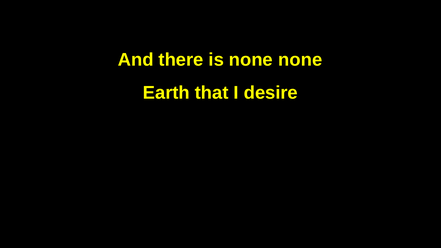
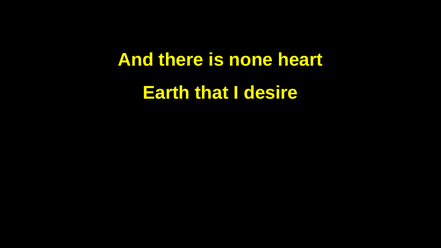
none none: none -> heart
